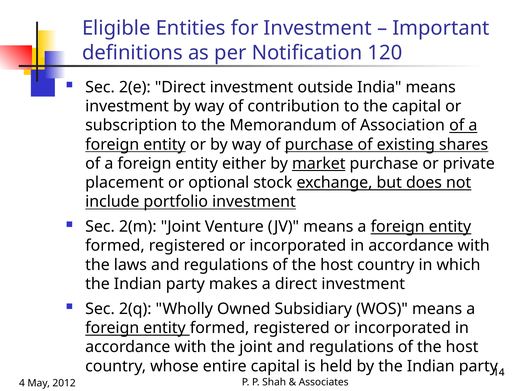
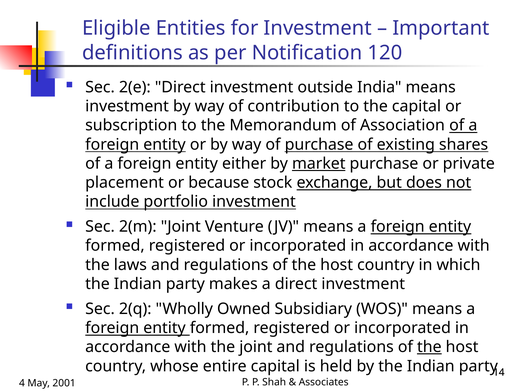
optional: optional -> because
the at (429, 347) underline: none -> present
2012: 2012 -> 2001
